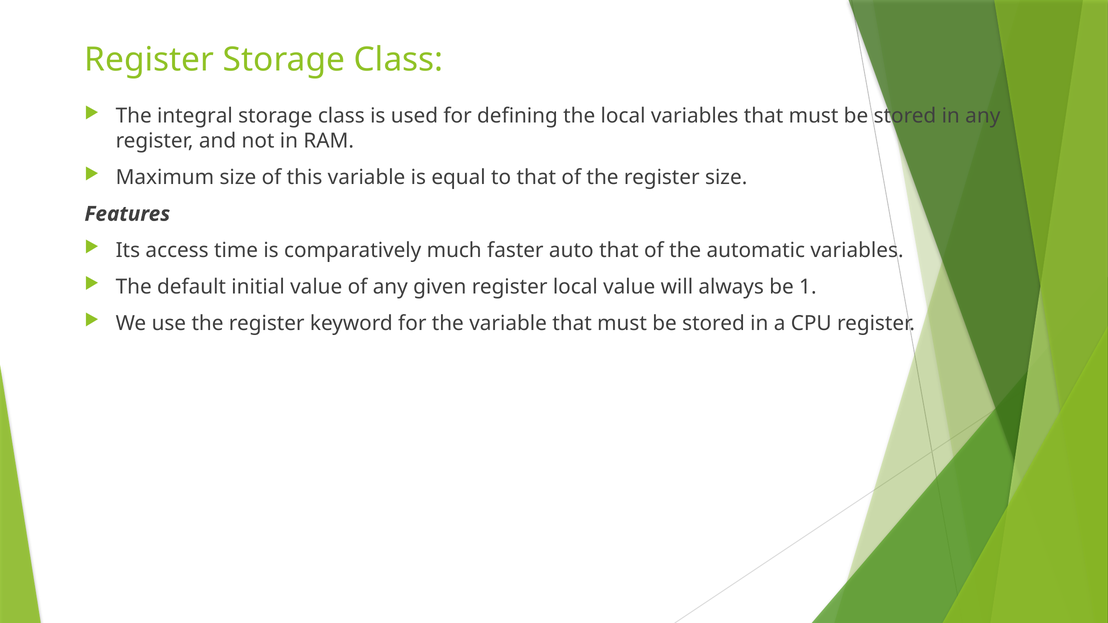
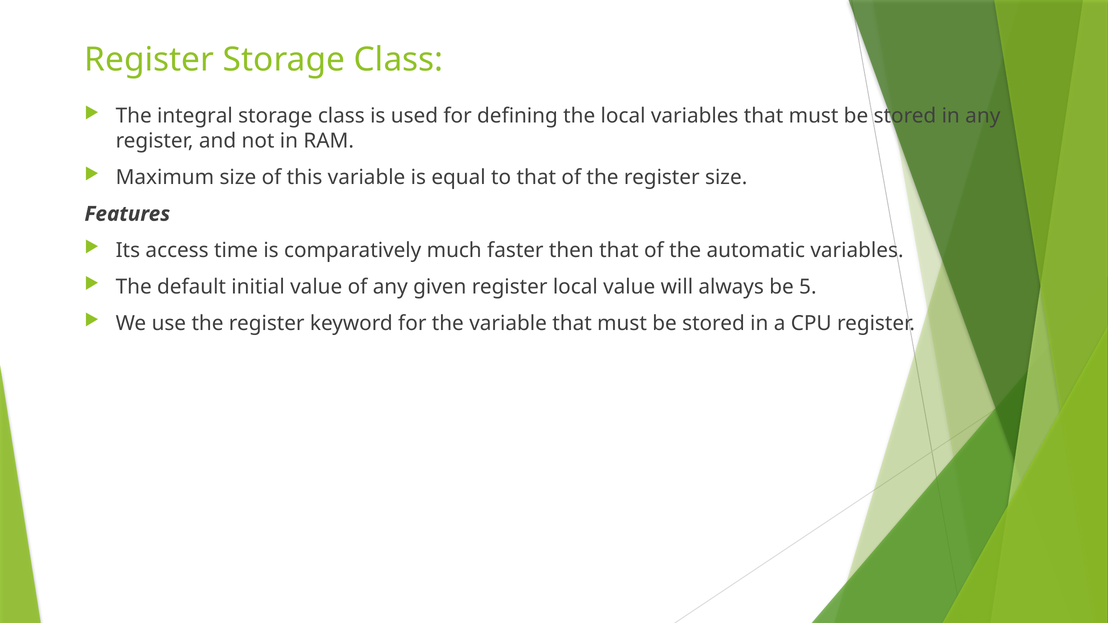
auto: auto -> then
1: 1 -> 5
